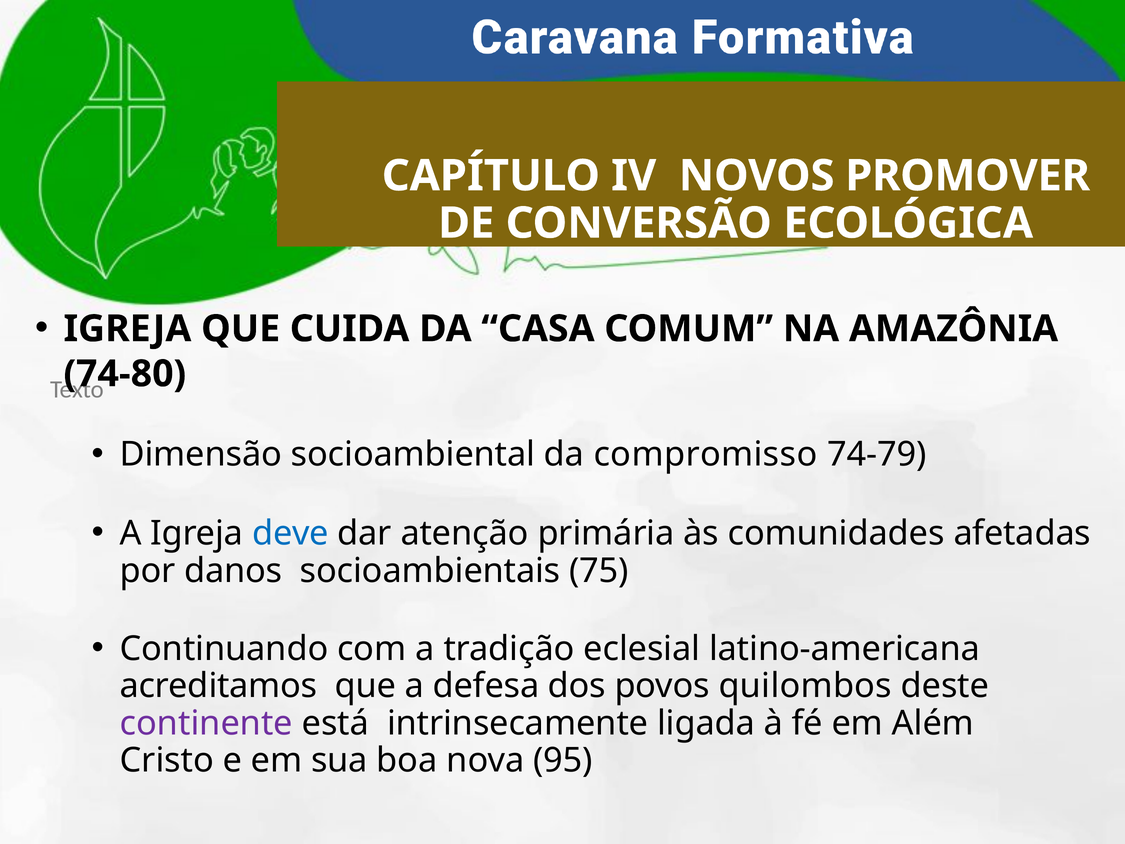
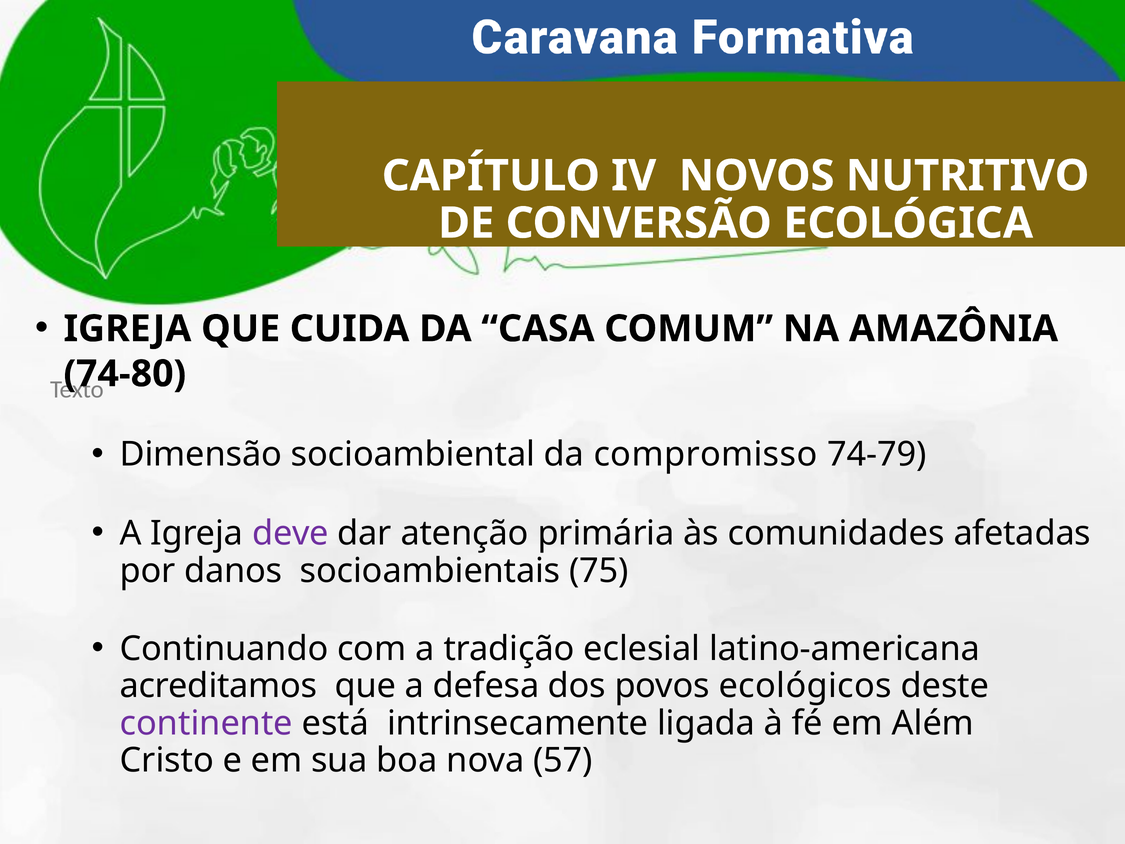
PROMOVER: PROMOVER -> NUTRITIVO
deve colour: blue -> purple
quilombos: quilombos -> ecológicos
95: 95 -> 57
